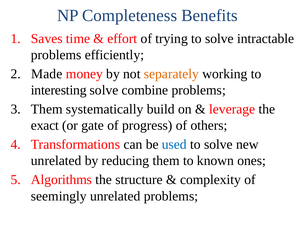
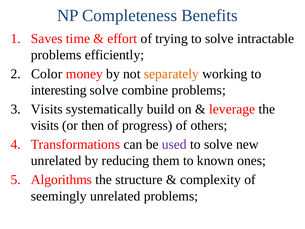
Made: Made -> Color
Them at (47, 109): Them -> Visits
exact at (45, 125): exact -> visits
gate: gate -> then
used colour: blue -> purple
